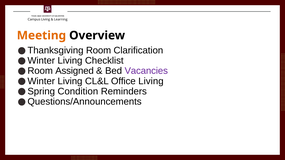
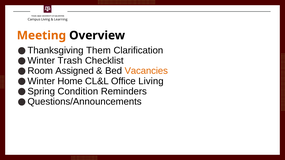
Room: Room -> Them
Living at (70, 61): Living -> Trash
Vacancies colour: purple -> orange
Living at (70, 81): Living -> Home
